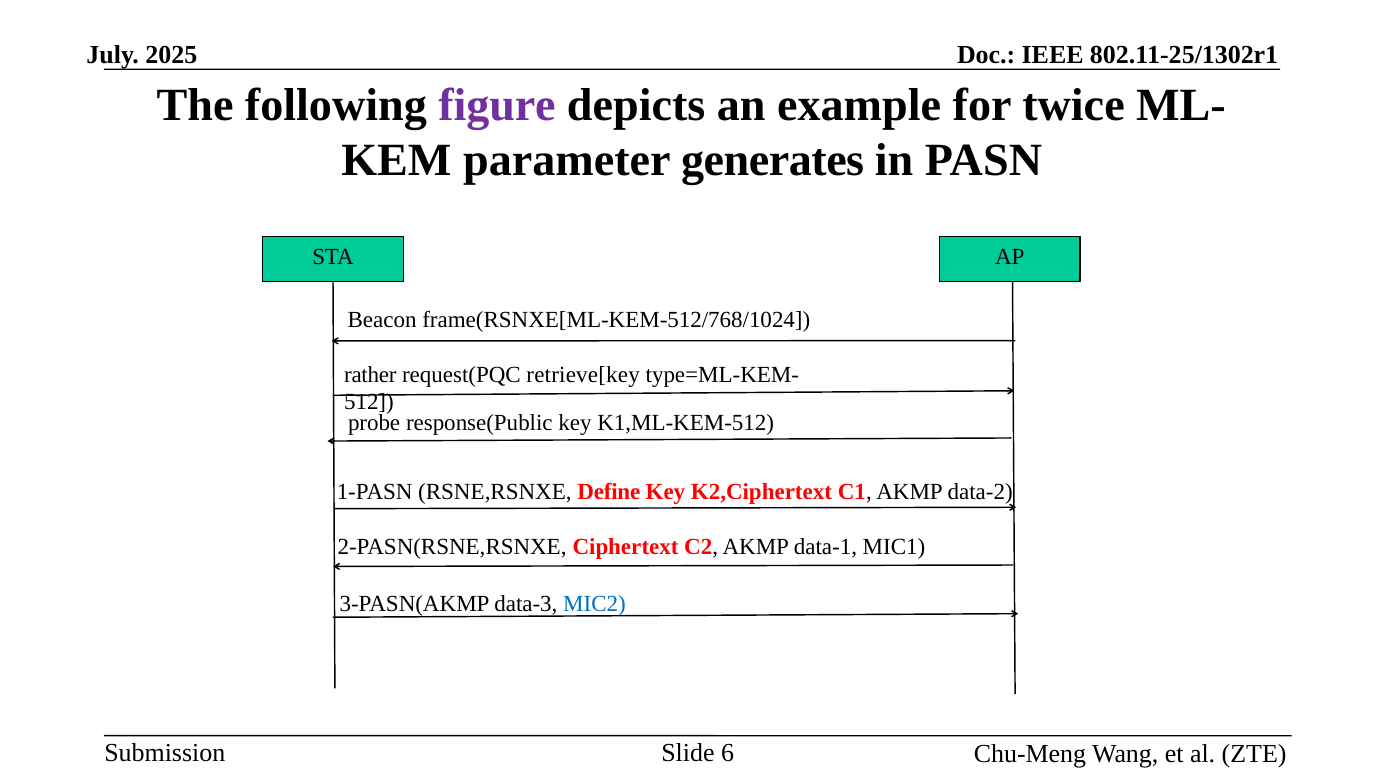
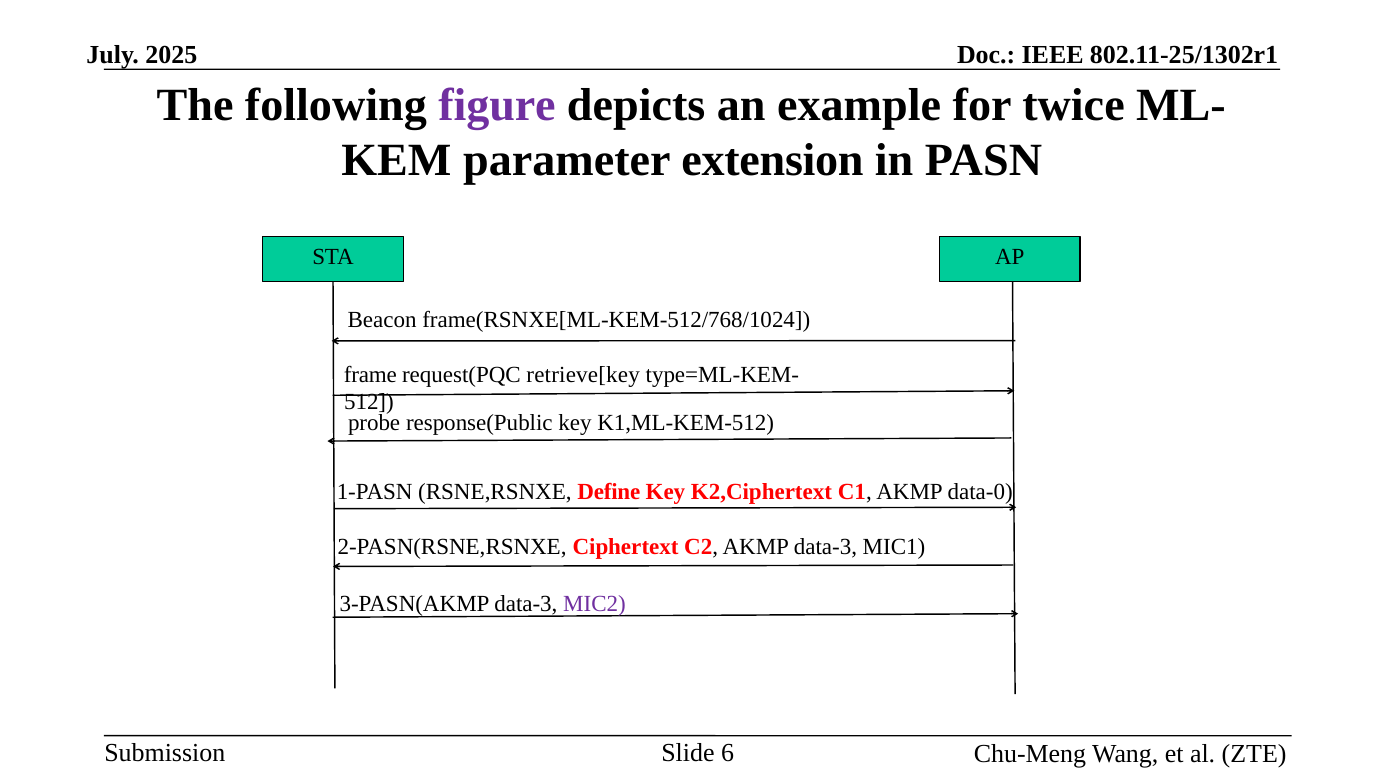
generates: generates -> extension
rather: rather -> frame
data-2: data-2 -> data-0
AKMP data-1: data-1 -> data-3
MIC2 colour: blue -> purple
